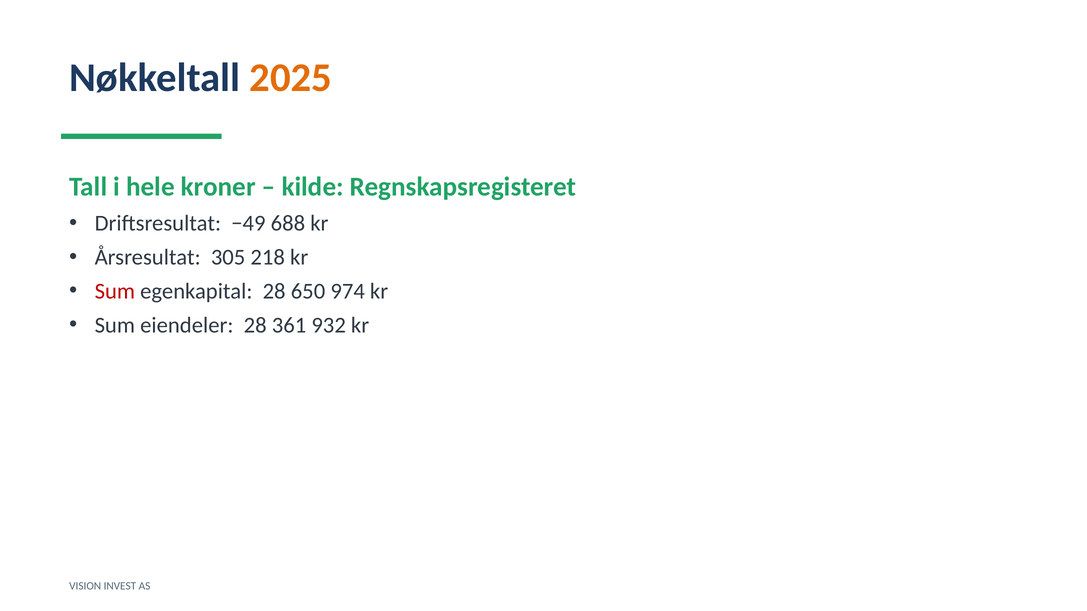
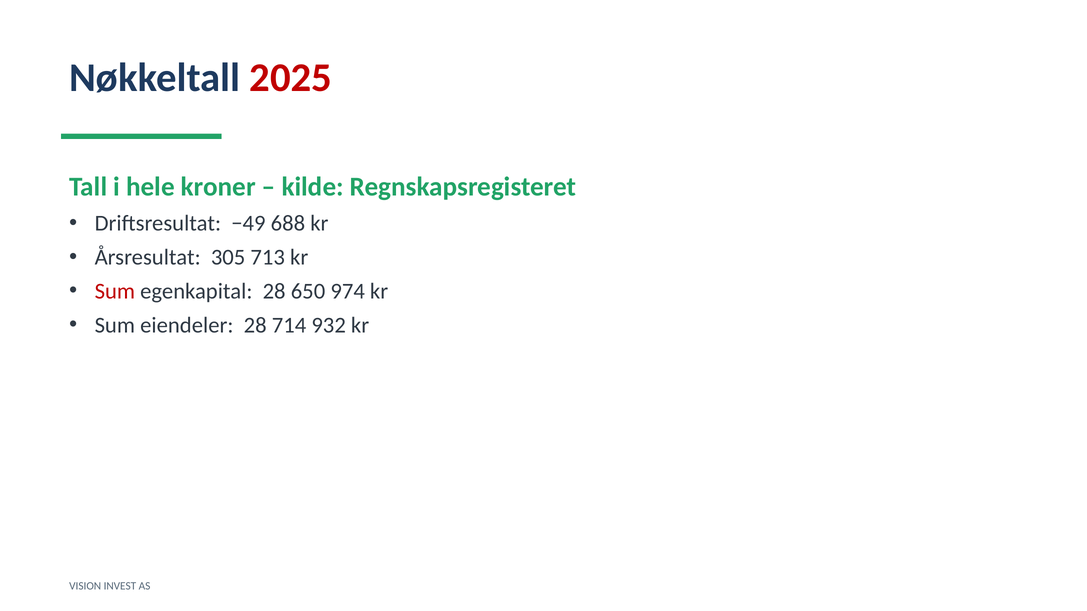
2025 colour: orange -> red
218: 218 -> 713
361: 361 -> 714
